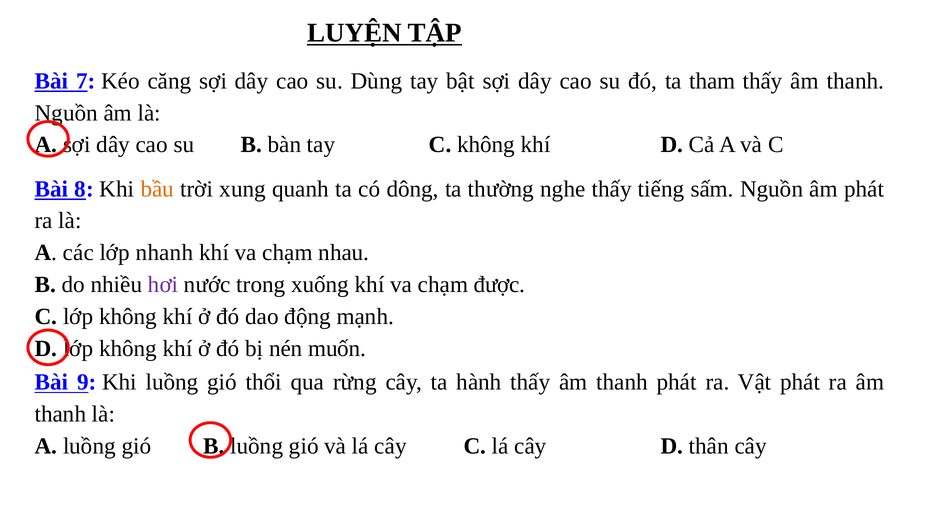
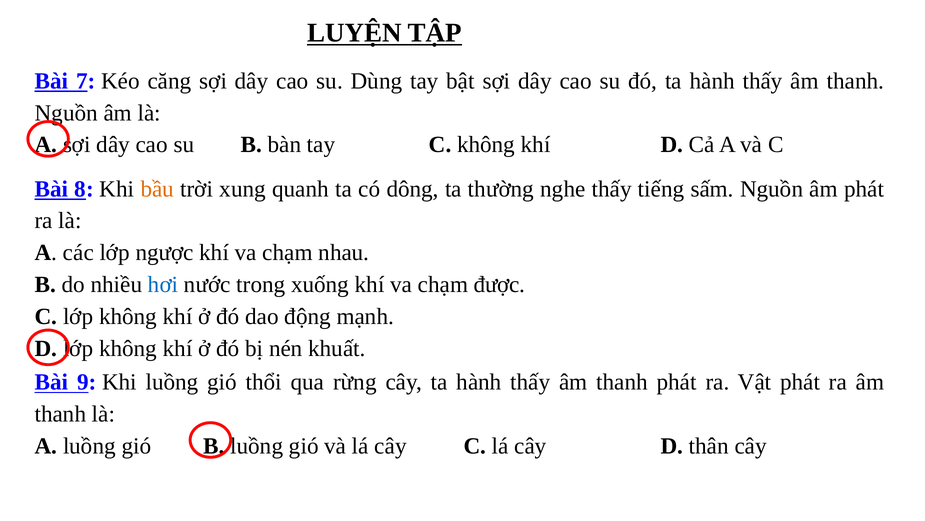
đó ta tham: tham -> hành
nhanh: nhanh -> ngược
hơi colour: purple -> blue
muốn: muốn -> khuất
